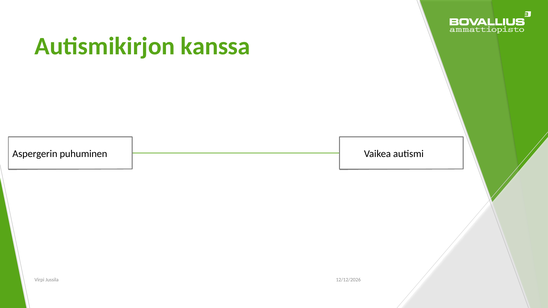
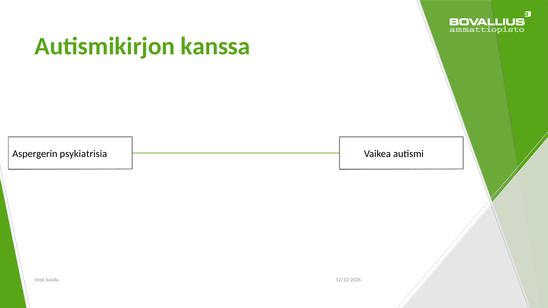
puhuminen: puhuminen -> psykiatrisia
